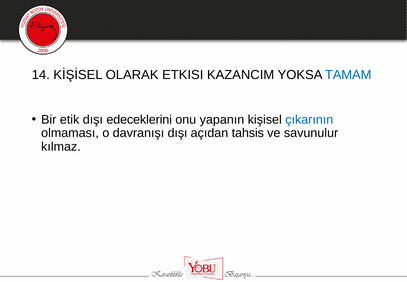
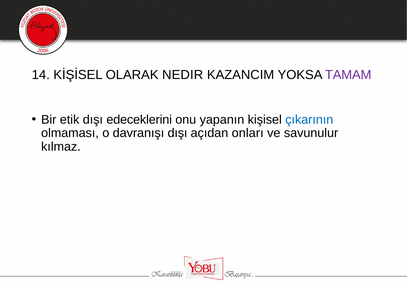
ETKISI: ETKISI -> NEDIR
TAMAM colour: blue -> purple
tahsis: tahsis -> onları
